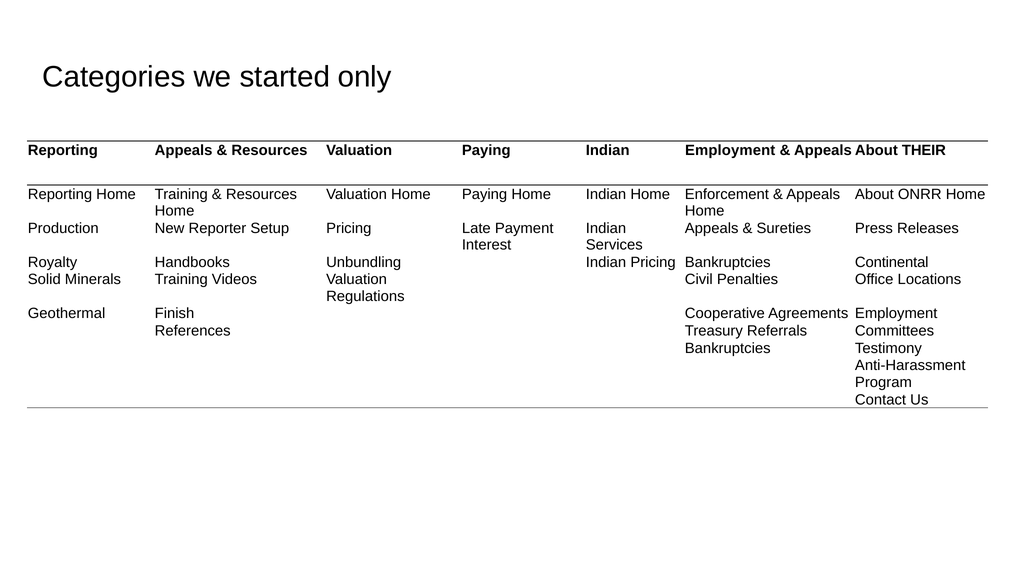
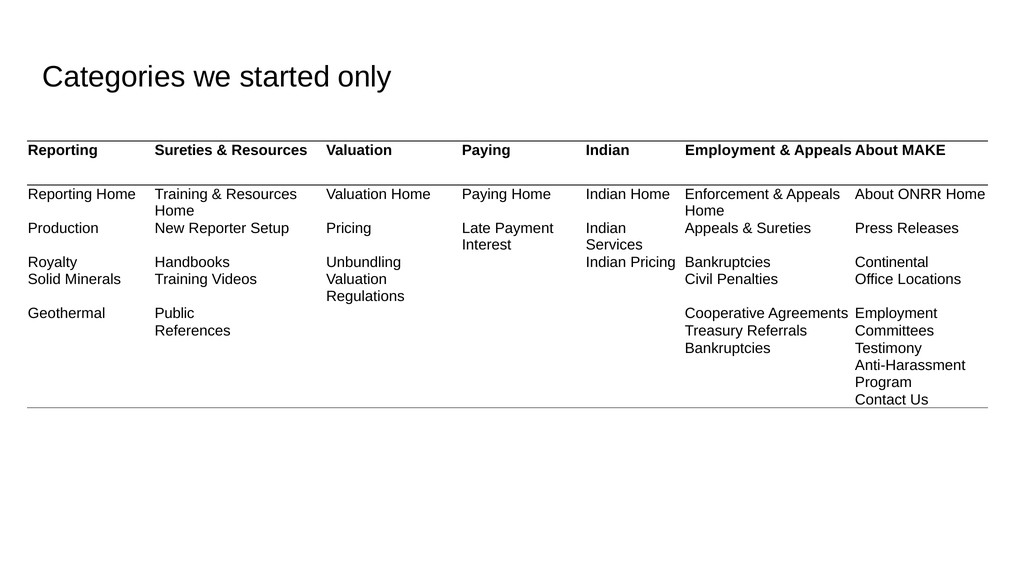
Reporting Appeals: Appeals -> Sureties
THEIR: THEIR -> MAKE
Finish: Finish -> Public
